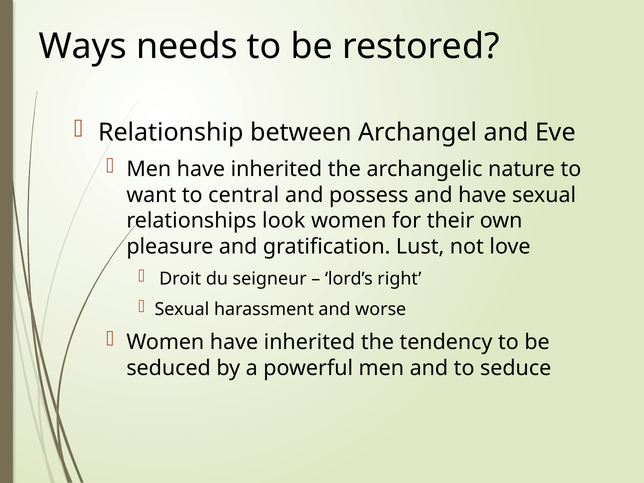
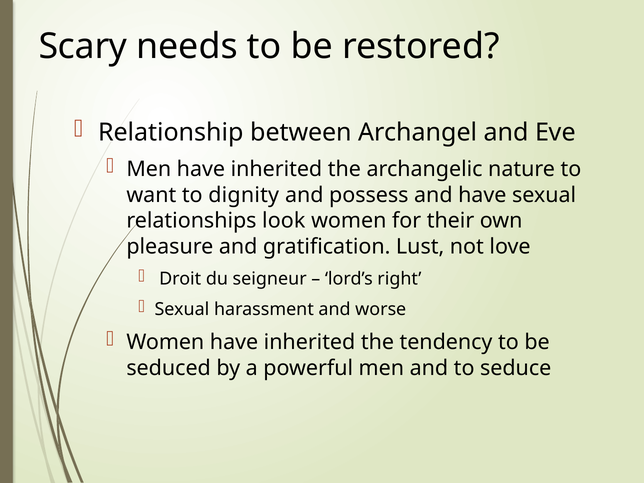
Ways: Ways -> Scary
central: central -> dignity
